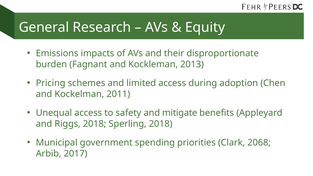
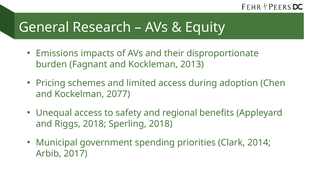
2011: 2011 -> 2077
mitigate: mitigate -> regional
2068: 2068 -> 2014
